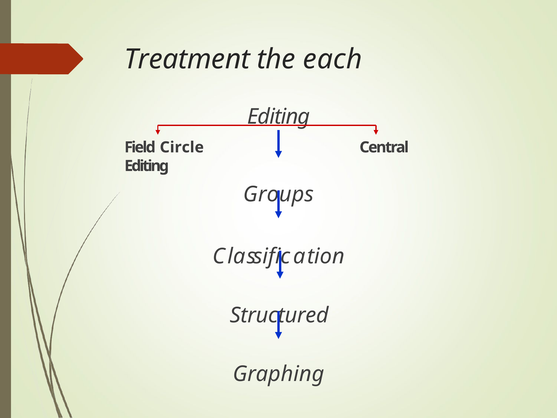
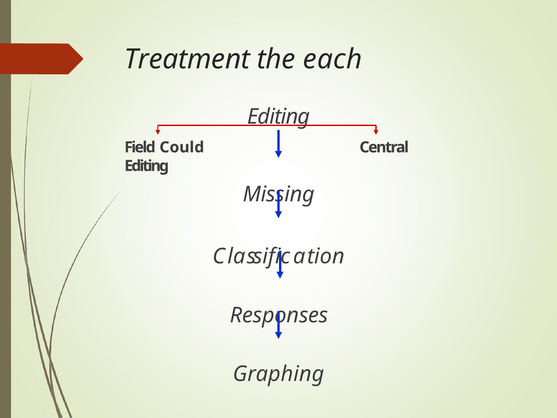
Circle: Circle -> Could
Groups: Groups -> Missing
Structured: Structured -> Responses
